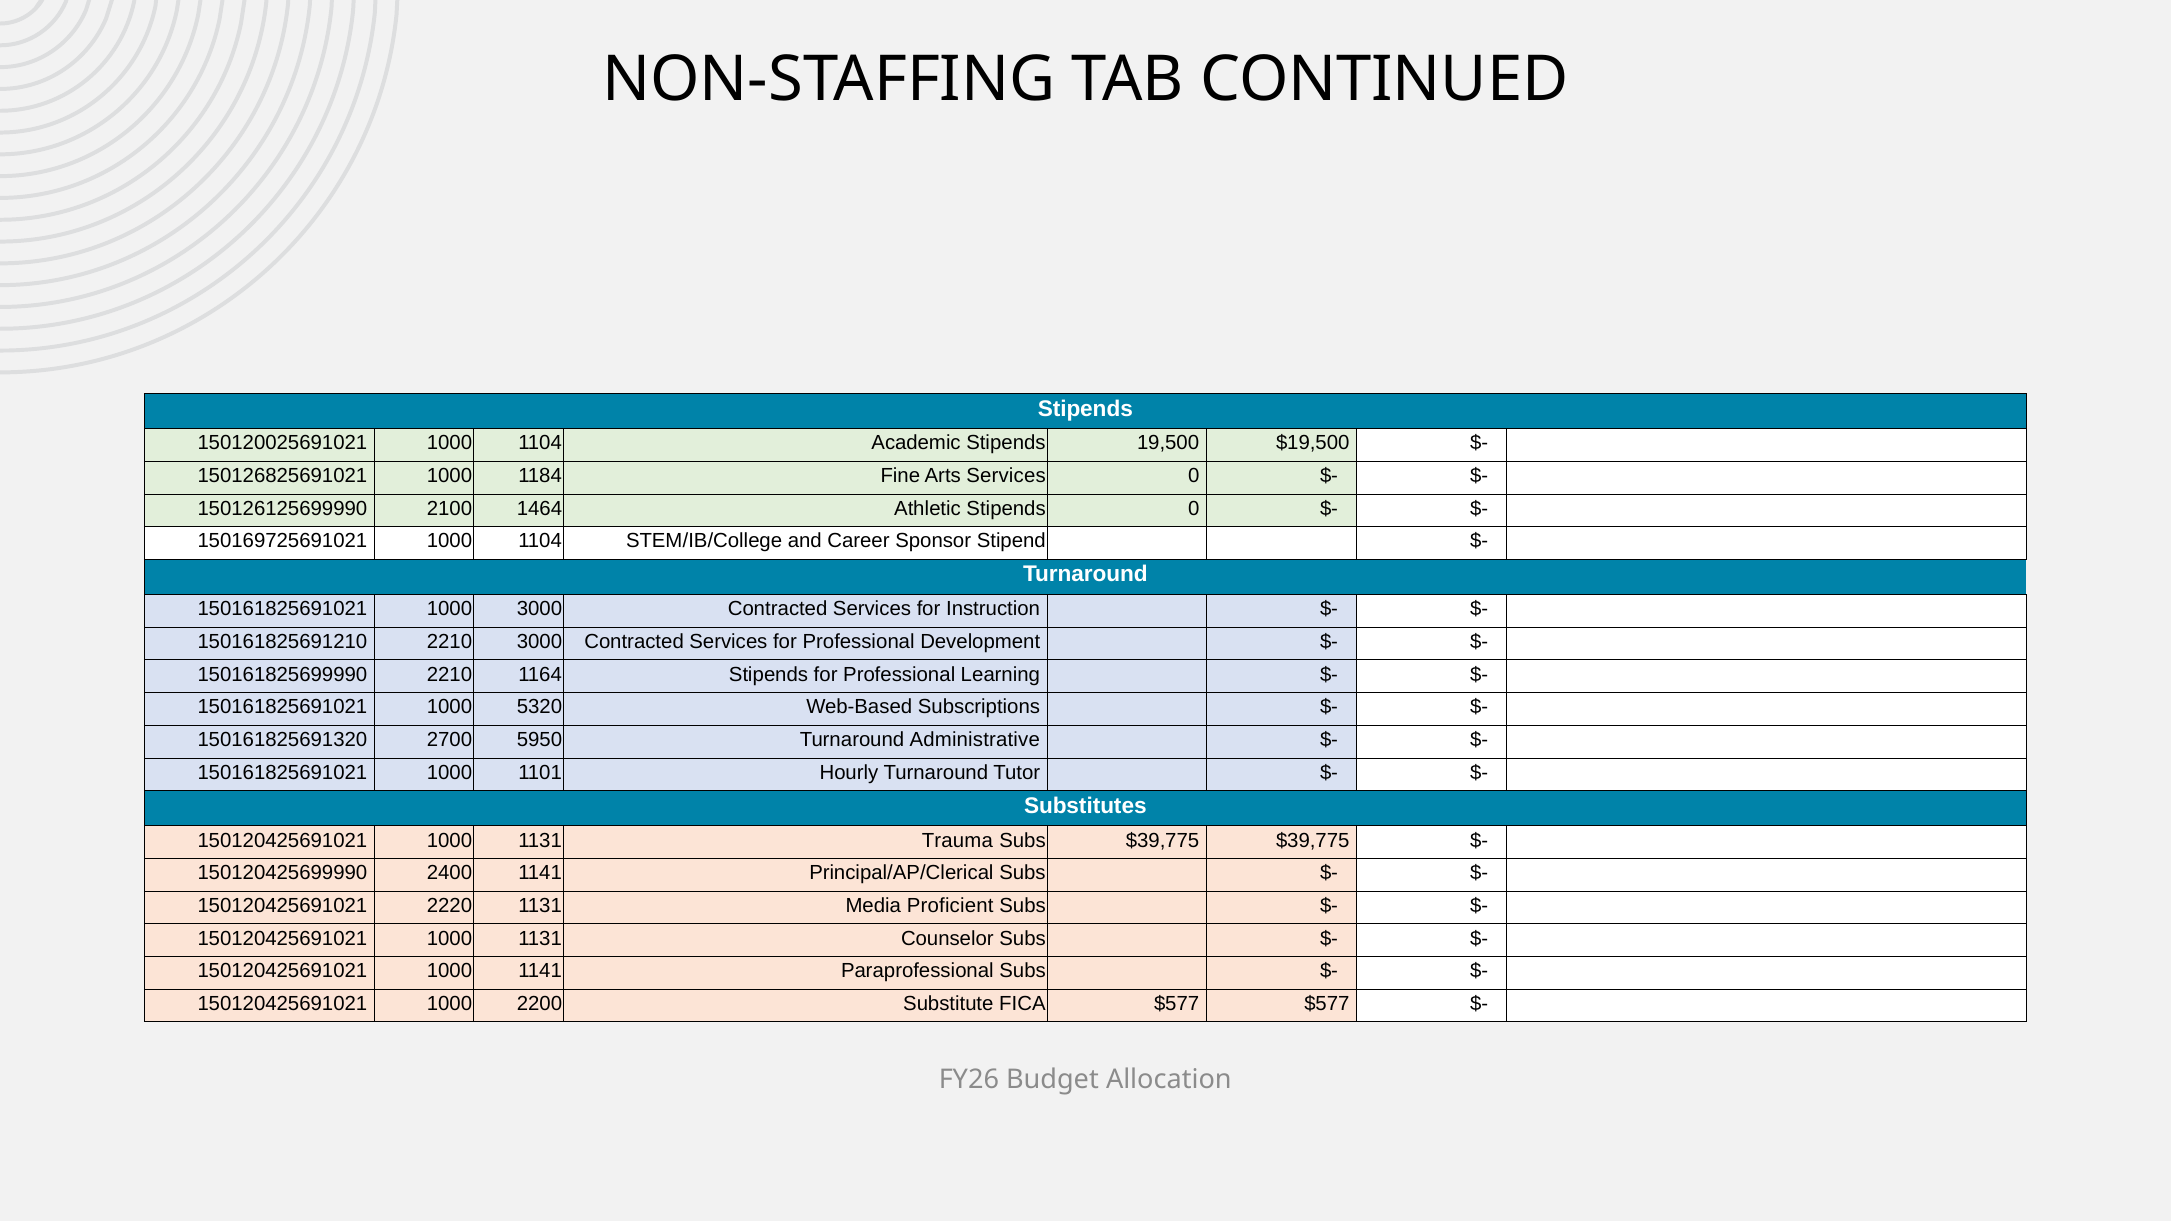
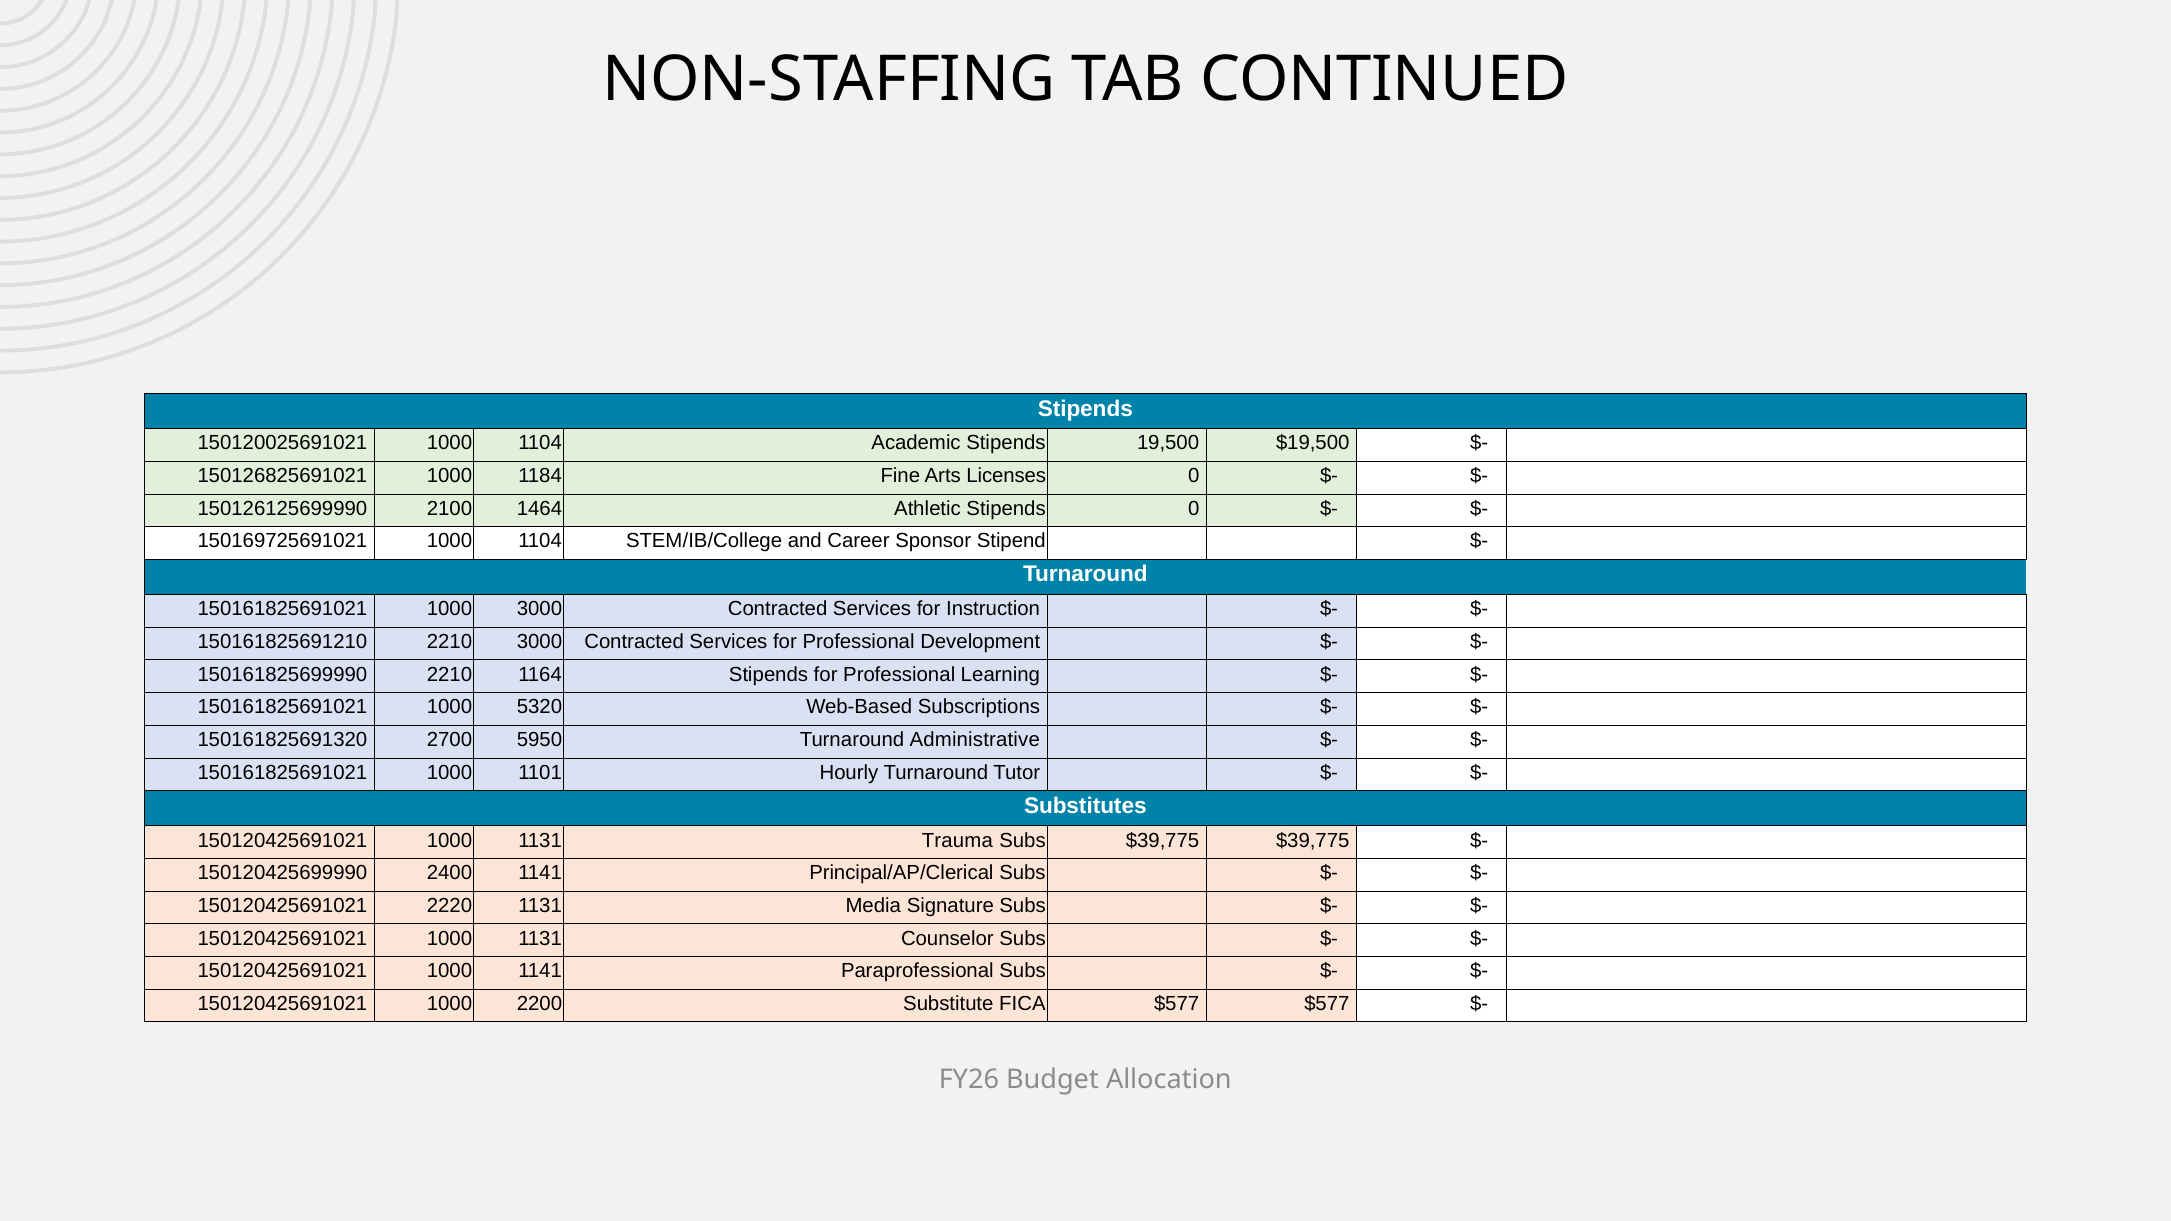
Arts Services: Services -> Licenses
Proficient: Proficient -> Signature
